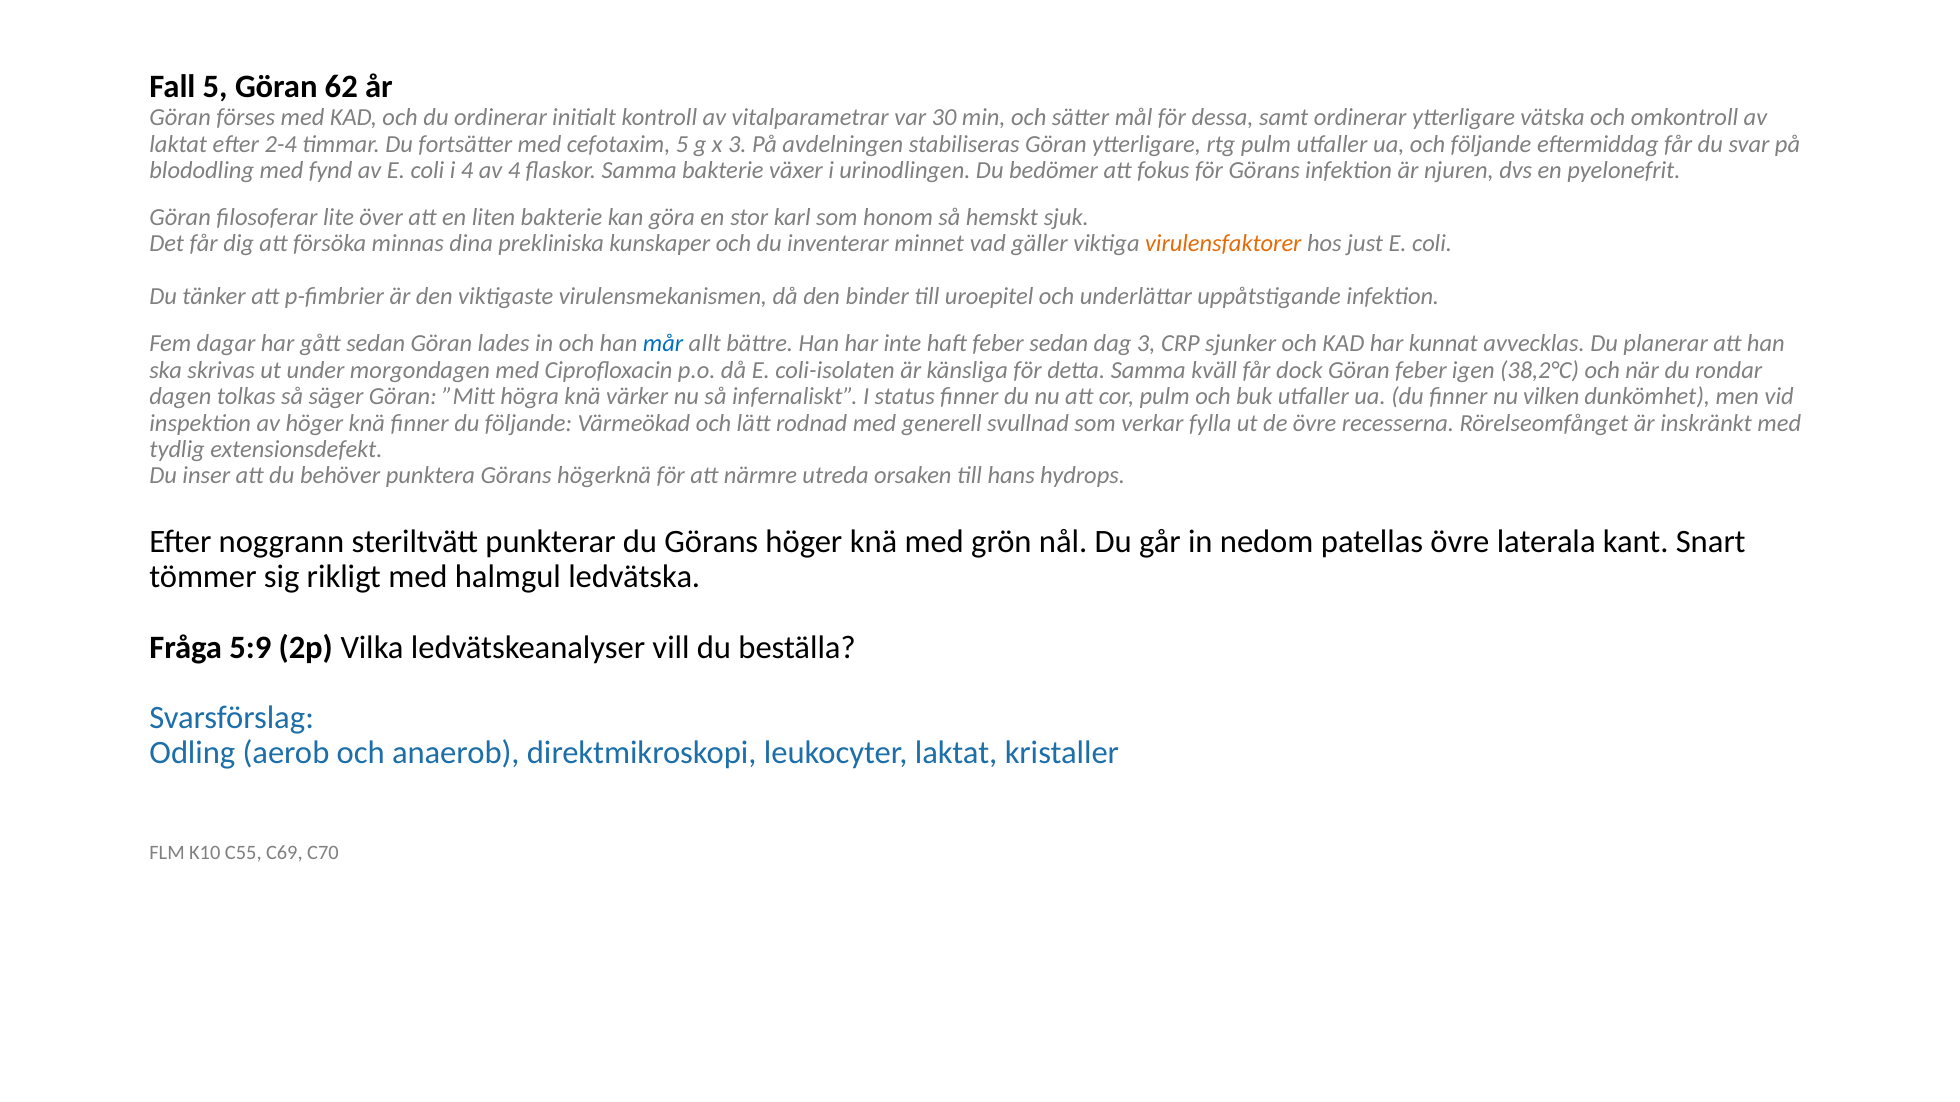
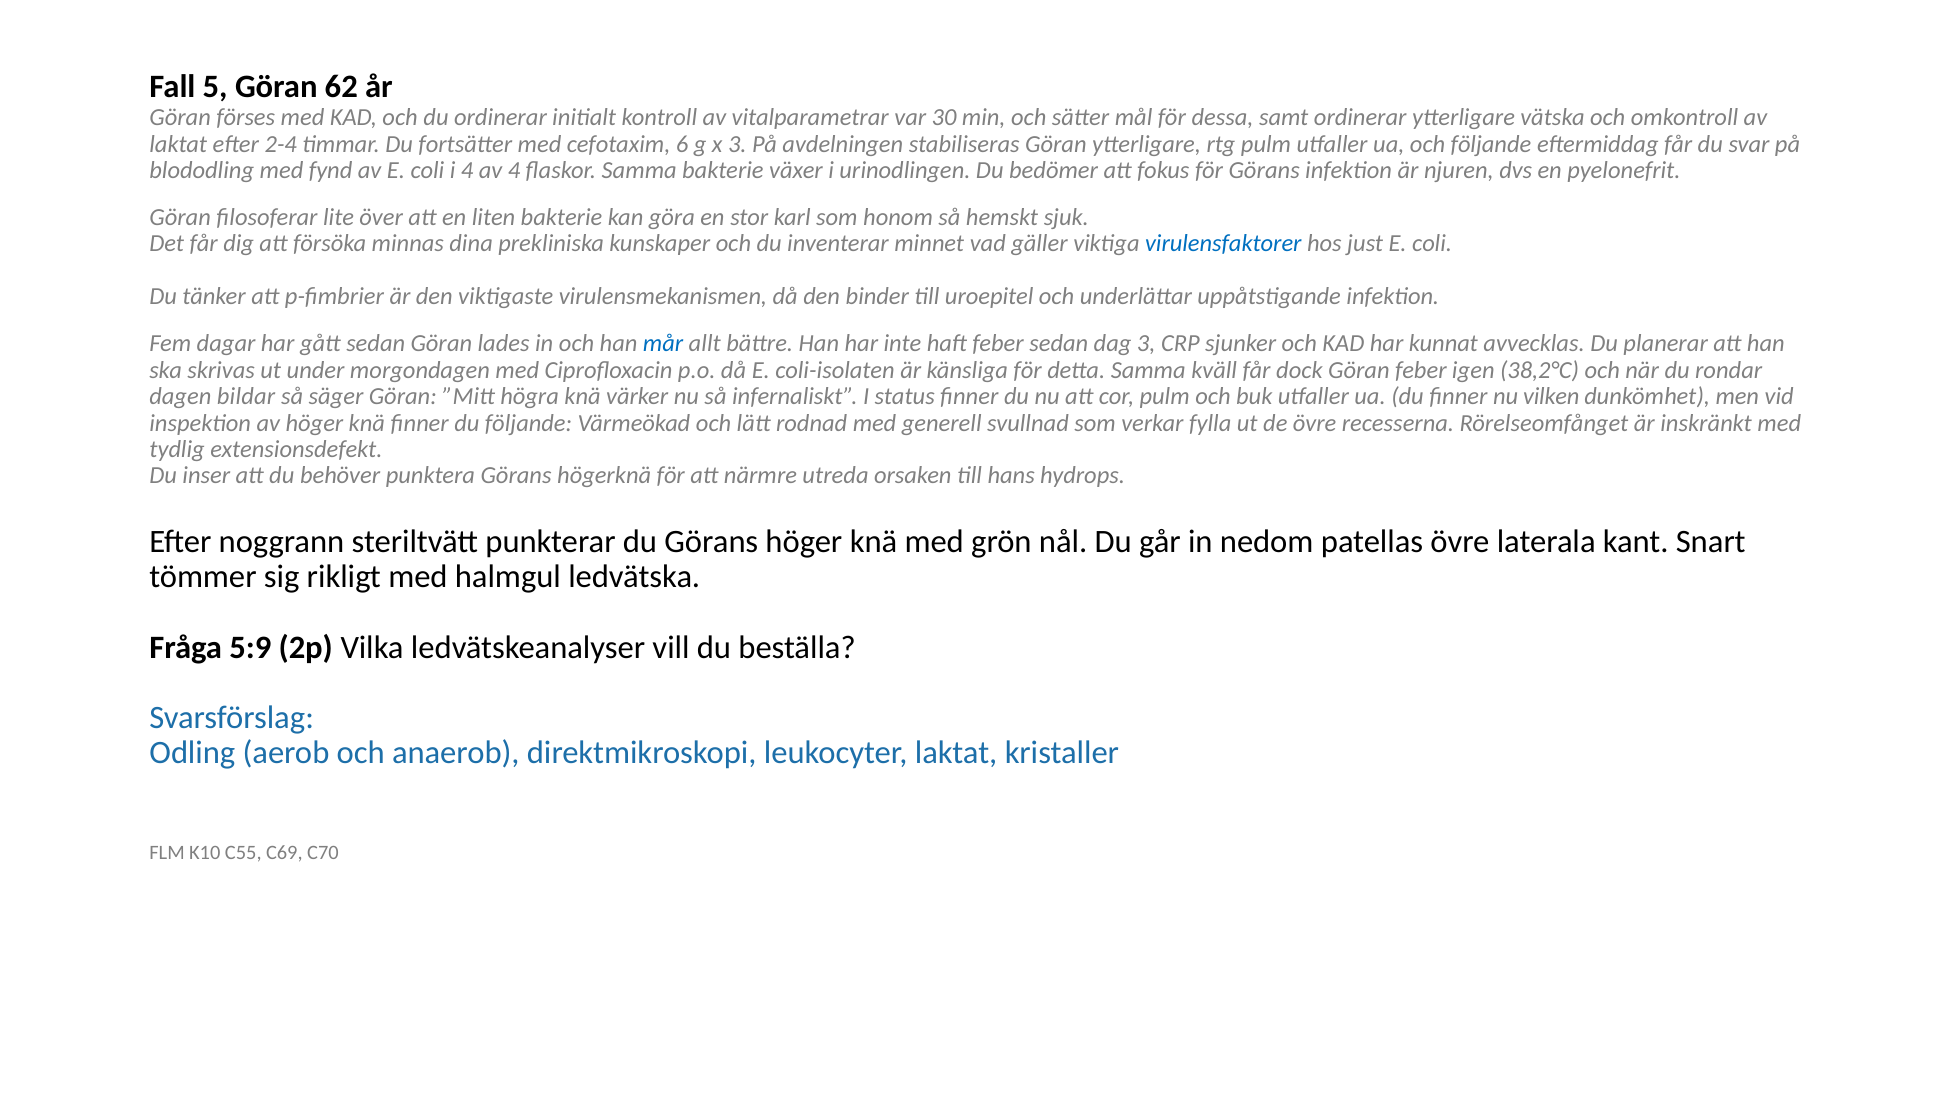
cefotaxim 5: 5 -> 6
virulensfaktorer colour: orange -> blue
tolkas: tolkas -> bildar
